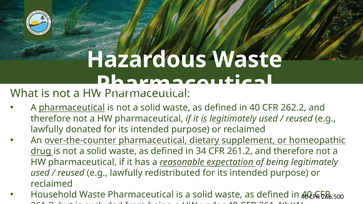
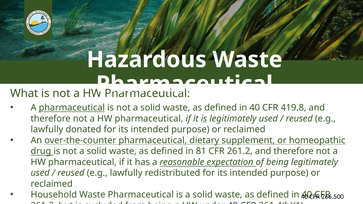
262.2: 262.2 -> 419.8
34: 34 -> 81
